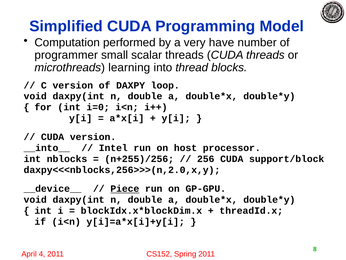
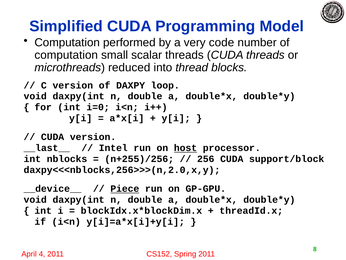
have: have -> code
programmer at (66, 55): programmer -> computation
learning: learning -> reduced
__into__: __into__ -> __last__
host underline: none -> present
